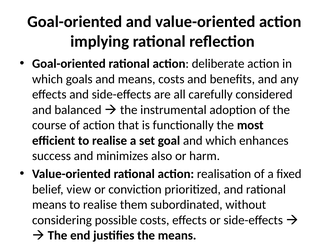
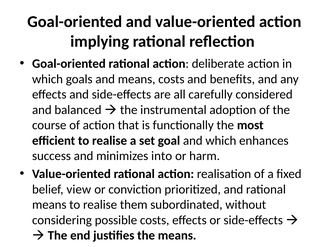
also: also -> into
